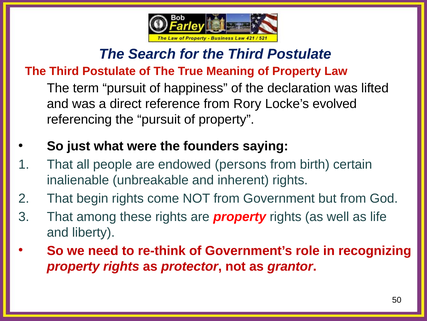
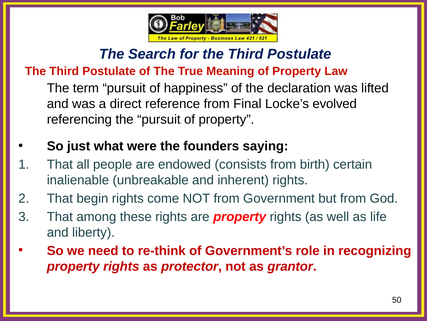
Rory: Rory -> Final
persons: persons -> consists
